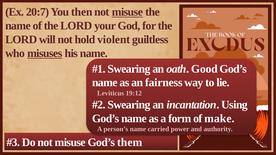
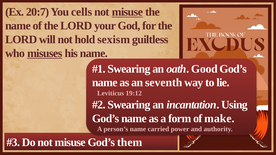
then: then -> cells
violent: violent -> sexism
fairness: fairness -> seventh
